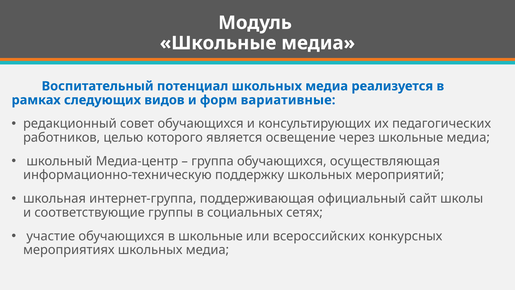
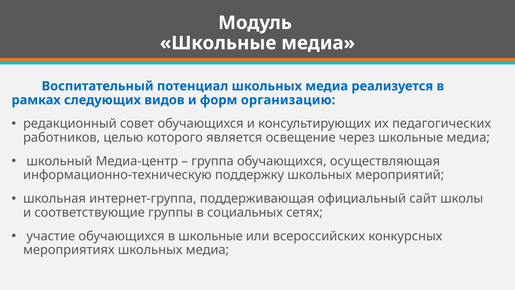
вариативные: вариативные -> организацию
